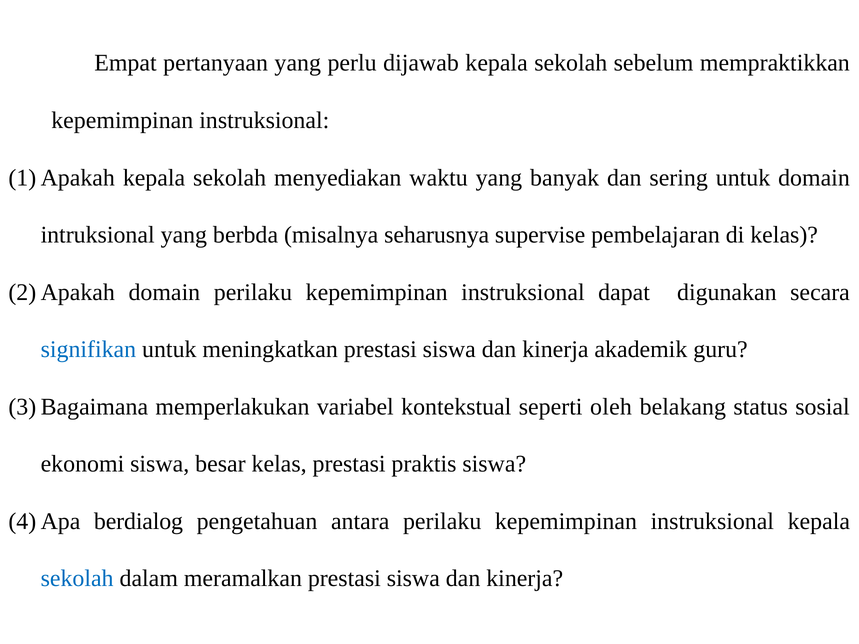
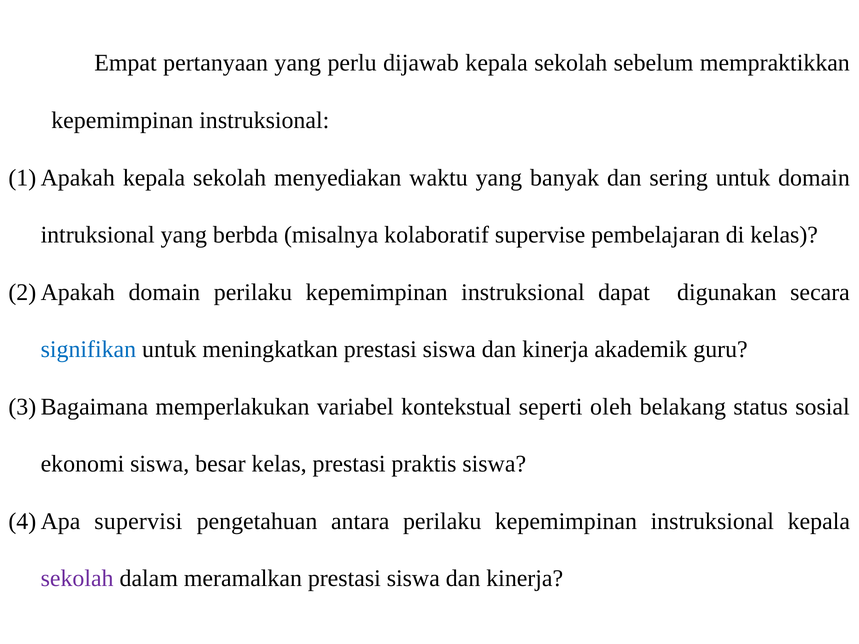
seharusnya: seharusnya -> kolaboratif
berdialog: berdialog -> supervisi
sekolah at (77, 579) colour: blue -> purple
